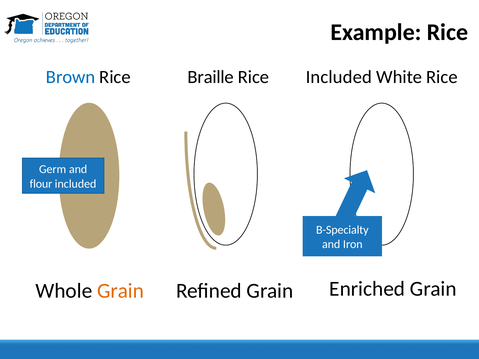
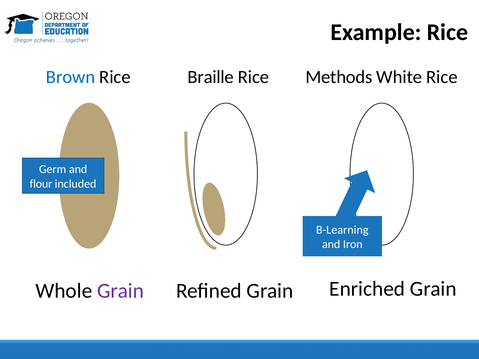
Rice Included: Included -> Methods
B-Specialty: B-Specialty -> B-Learning
Grain at (121, 291) colour: orange -> purple
